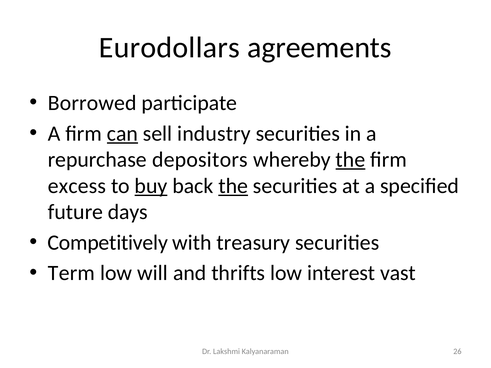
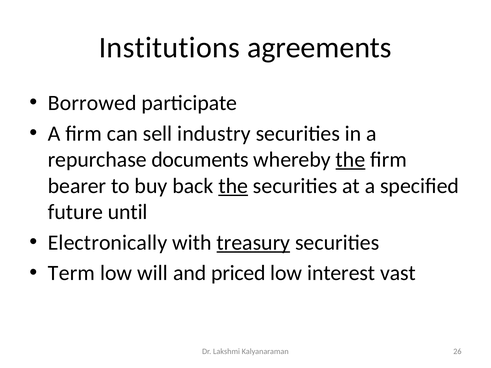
Eurodollars: Eurodollars -> Institutions
can underline: present -> none
depositors: depositors -> documents
excess: excess -> bearer
buy underline: present -> none
days: days -> until
Competitively: Competitively -> Electronically
treasury underline: none -> present
thrifts: thrifts -> priced
